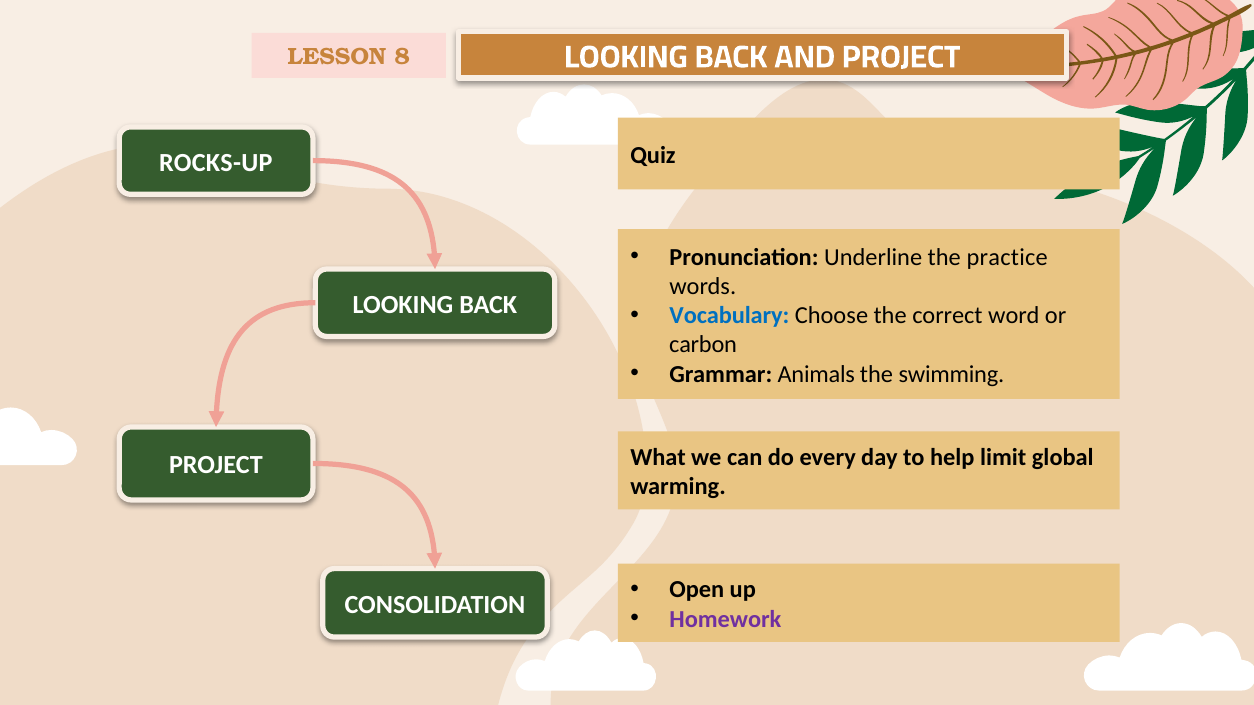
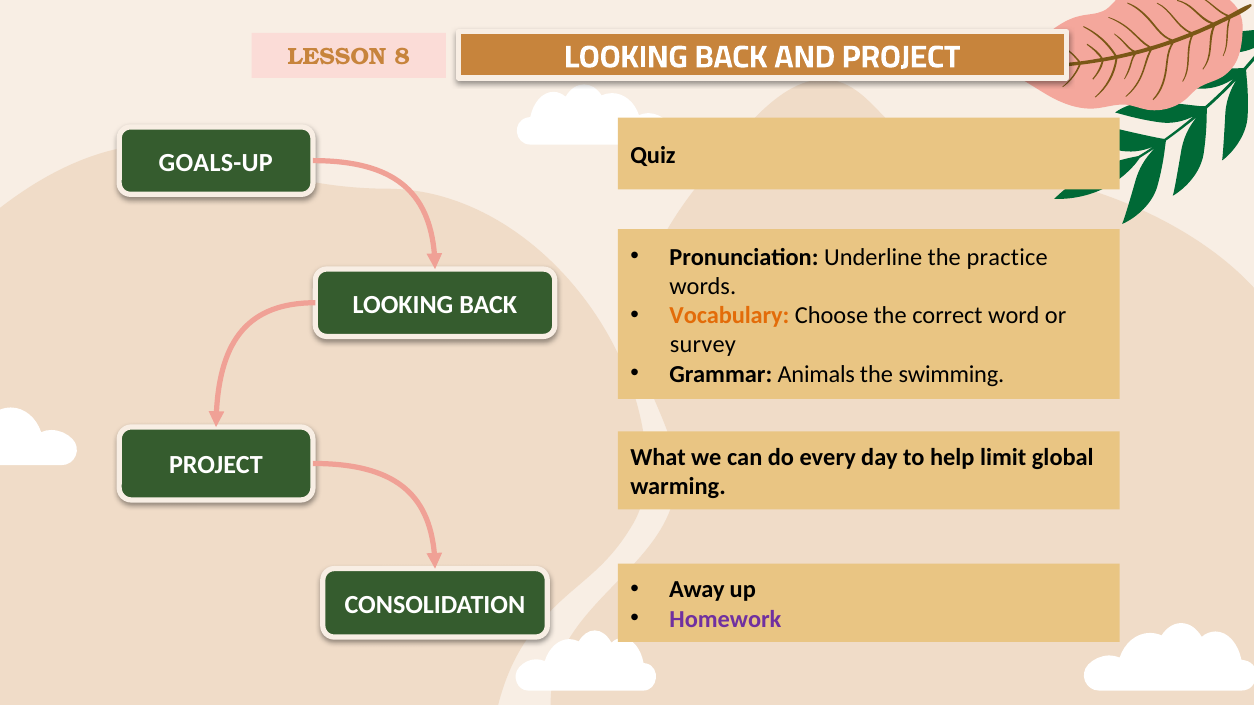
ROCKS-UP: ROCKS-UP -> GOALS-UP
Vocabulary colour: blue -> orange
carbon: carbon -> survey
Open: Open -> Away
